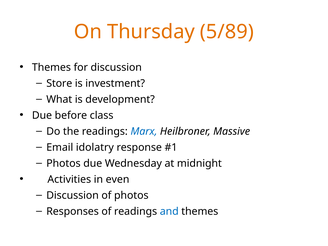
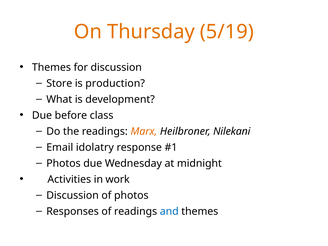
5/89: 5/89 -> 5/19
investment: investment -> production
Marx colour: blue -> orange
Massive: Massive -> Nilekani
even: even -> work
